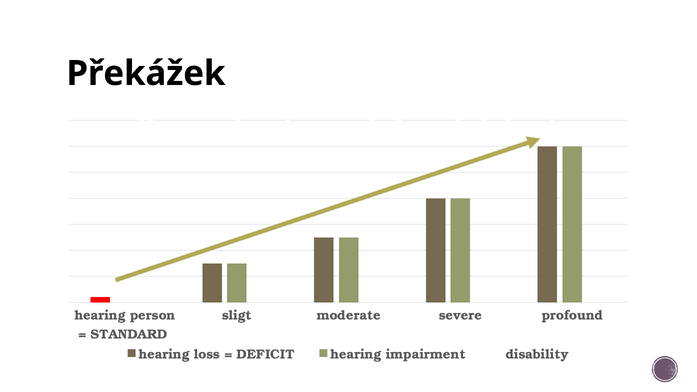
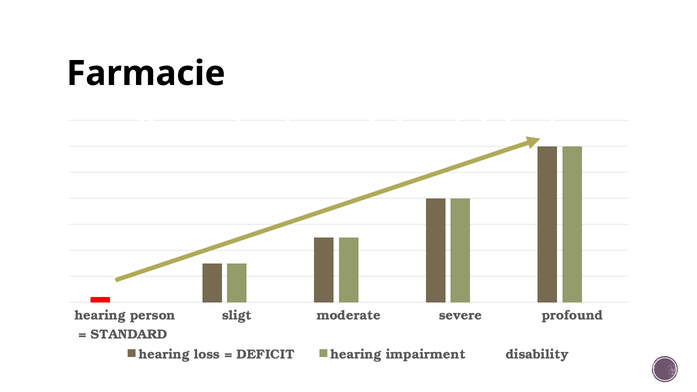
Překážek: Překážek -> Farmacie
